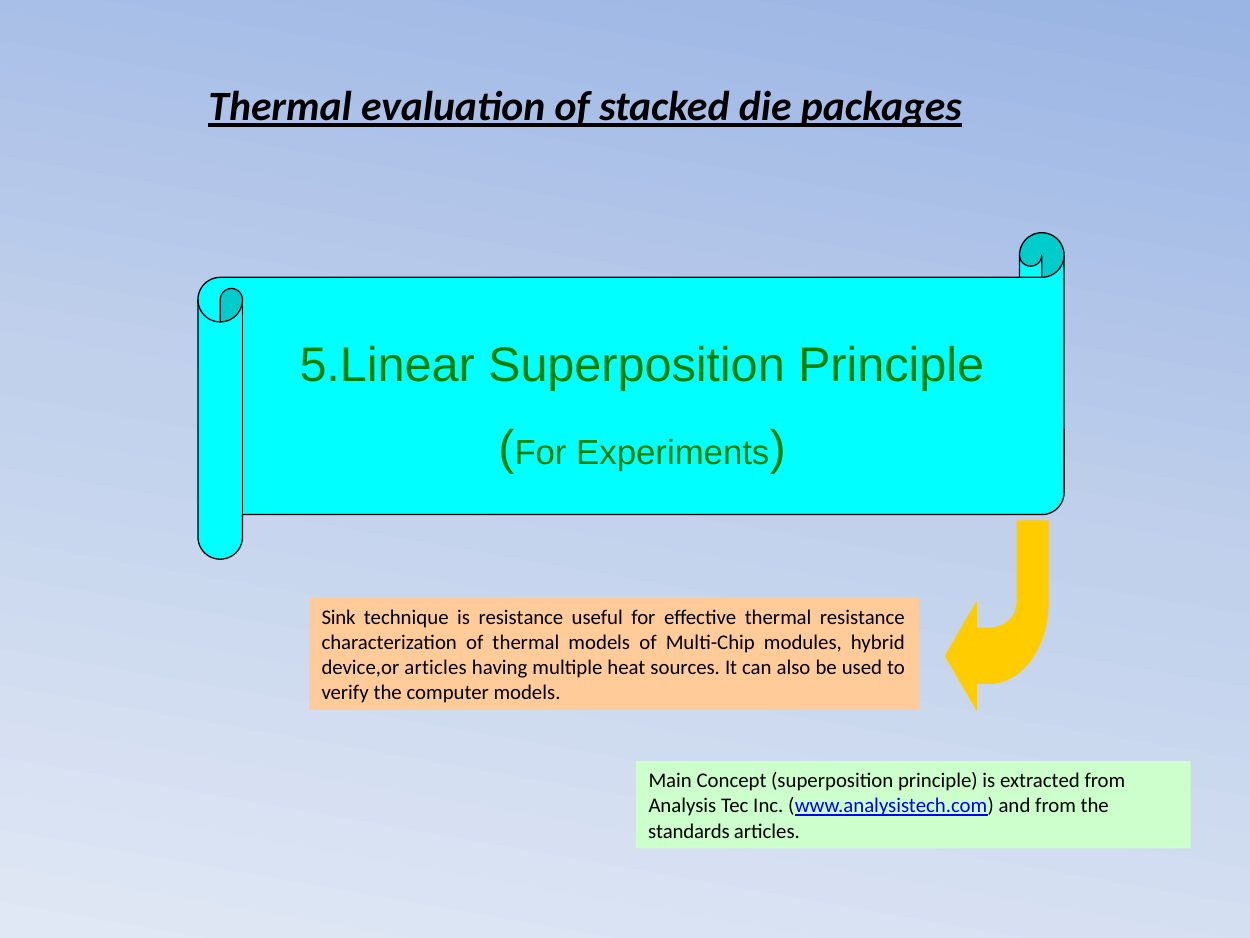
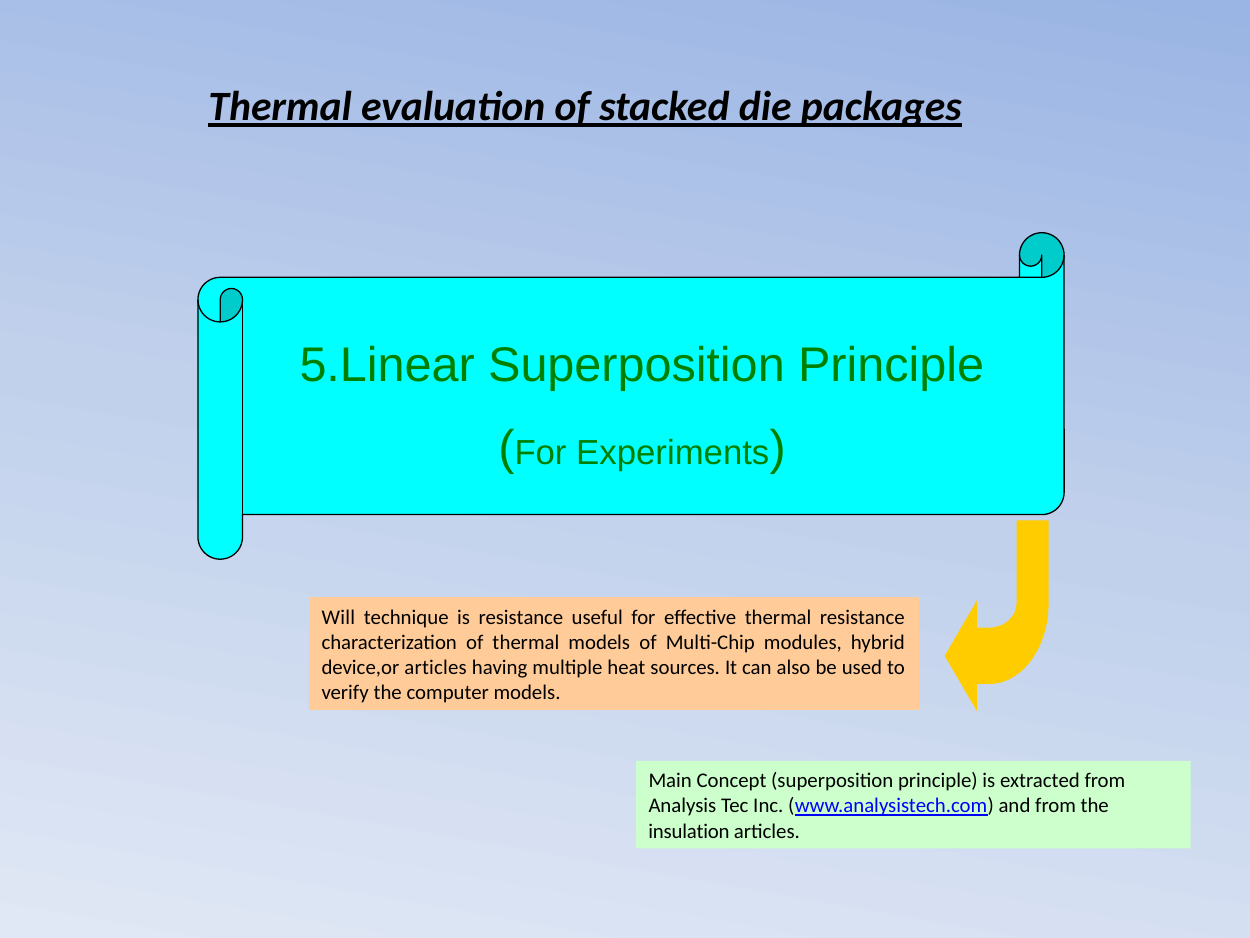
Sink: Sink -> Will
standards: standards -> insulation
